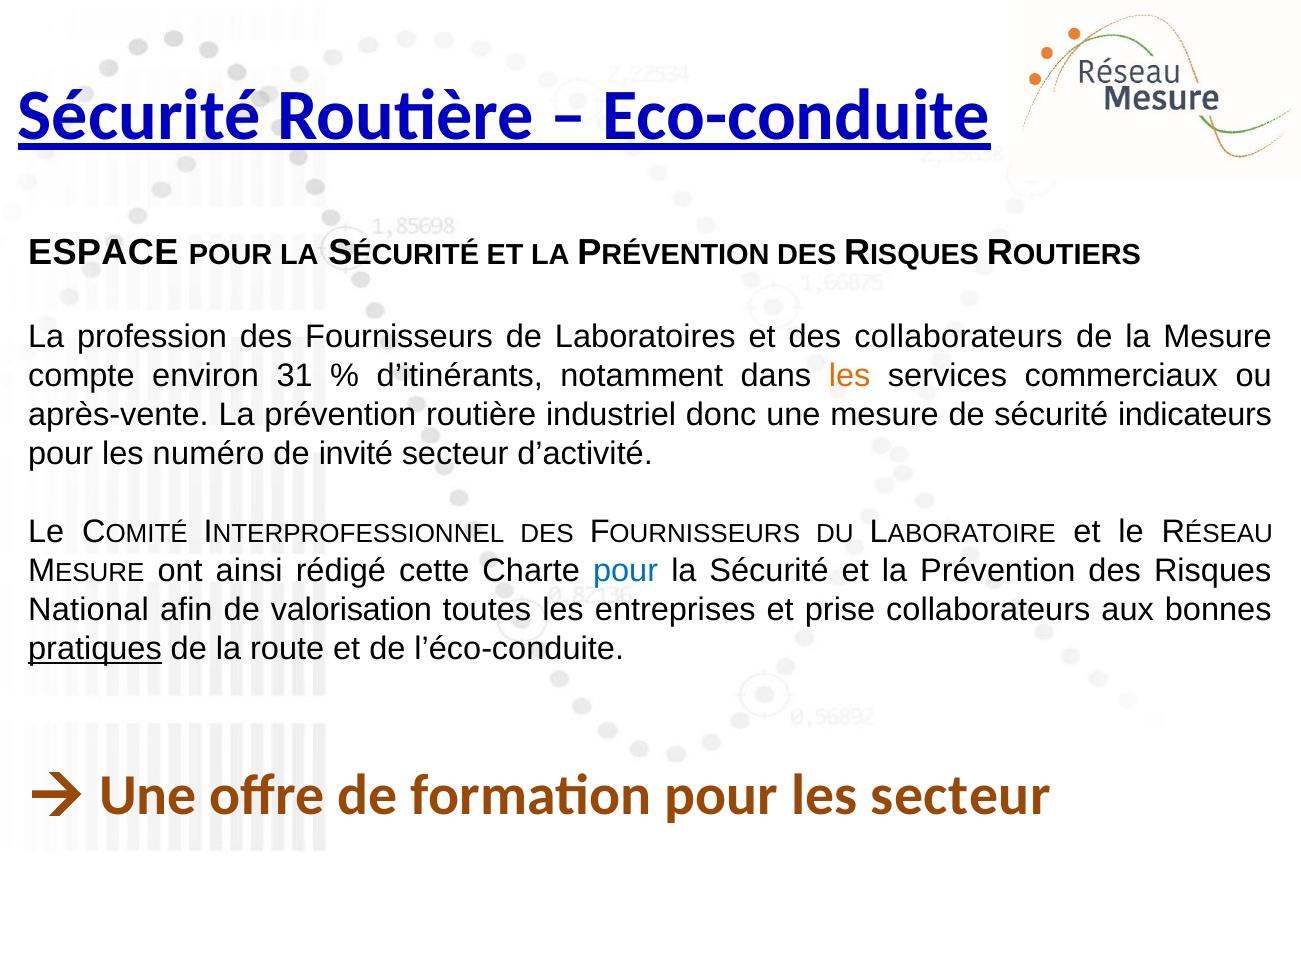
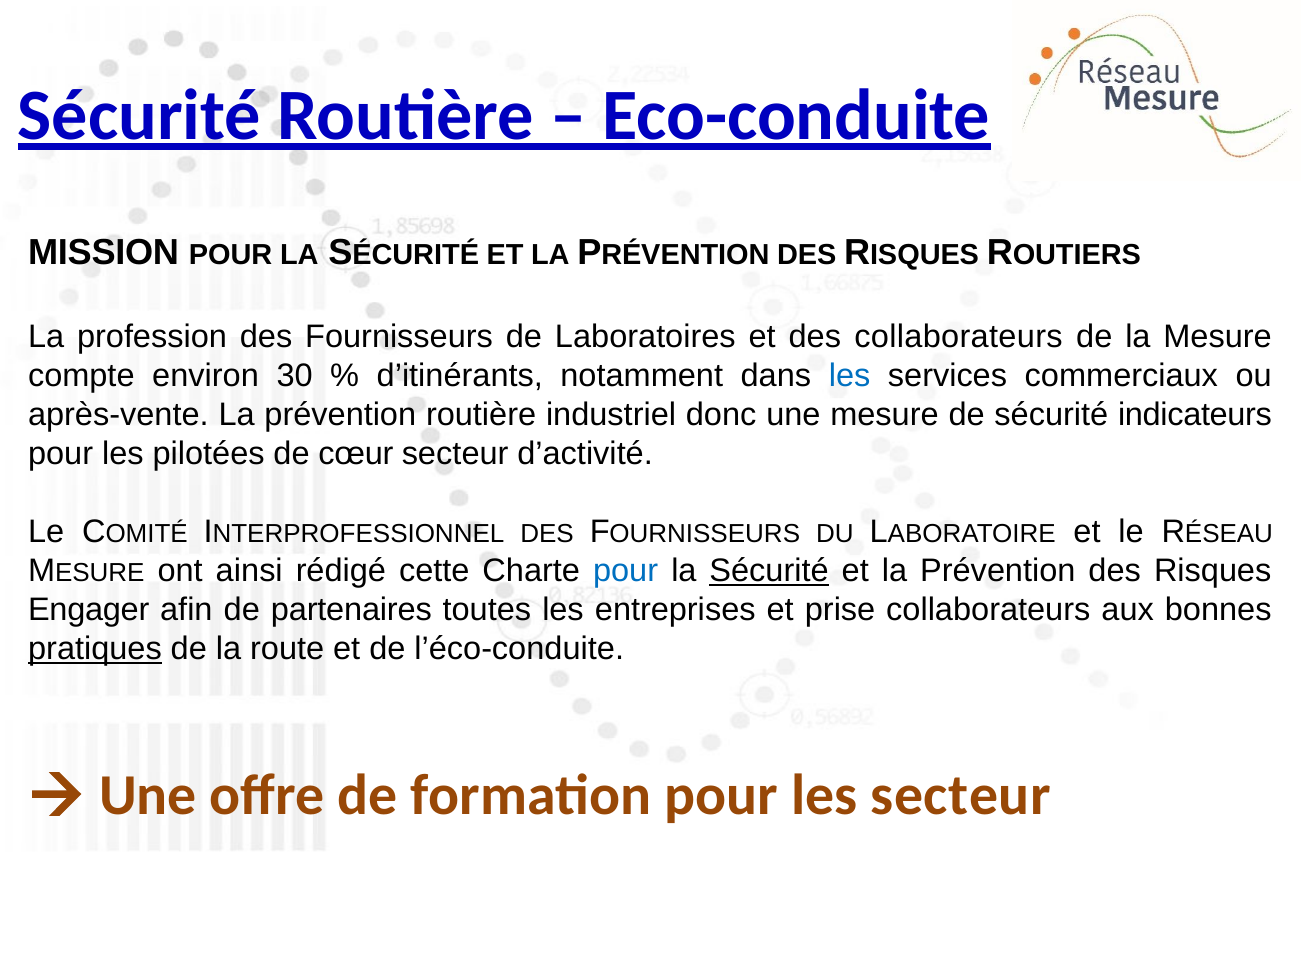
ESPACE: ESPACE -> MISSION
31: 31 -> 30
les at (850, 375) colour: orange -> blue
numéro: numéro -> pilotées
invité: invité -> cœur
Sécurité at (769, 571) underline: none -> present
National: National -> Engager
valorisation: valorisation -> partenaires
